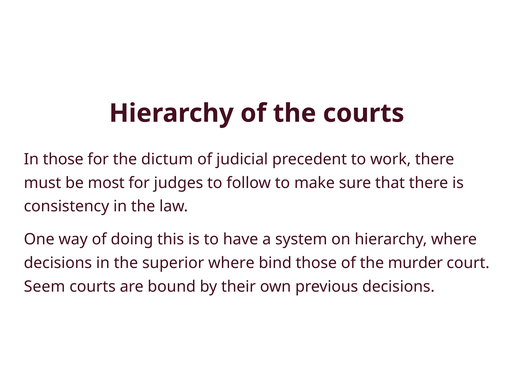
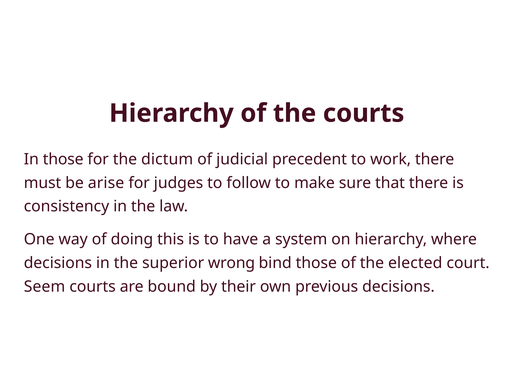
most: most -> arise
superior where: where -> wrong
murder: murder -> elected
